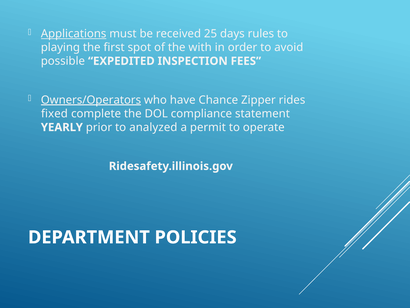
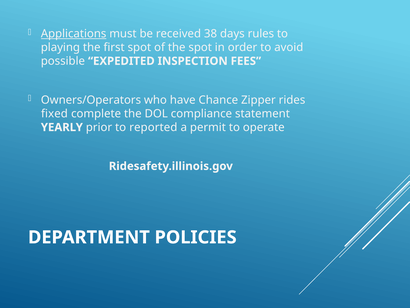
25: 25 -> 38
the with: with -> spot
Owners/Operators underline: present -> none
analyzed: analyzed -> reported
